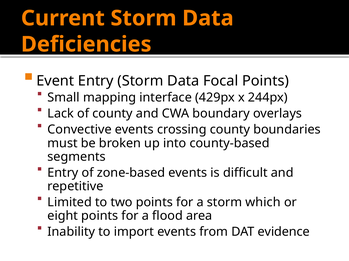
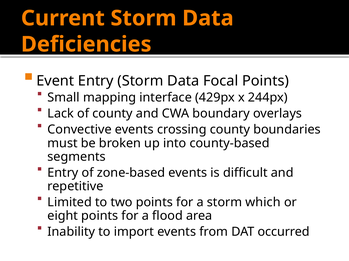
evidence: evidence -> occurred
